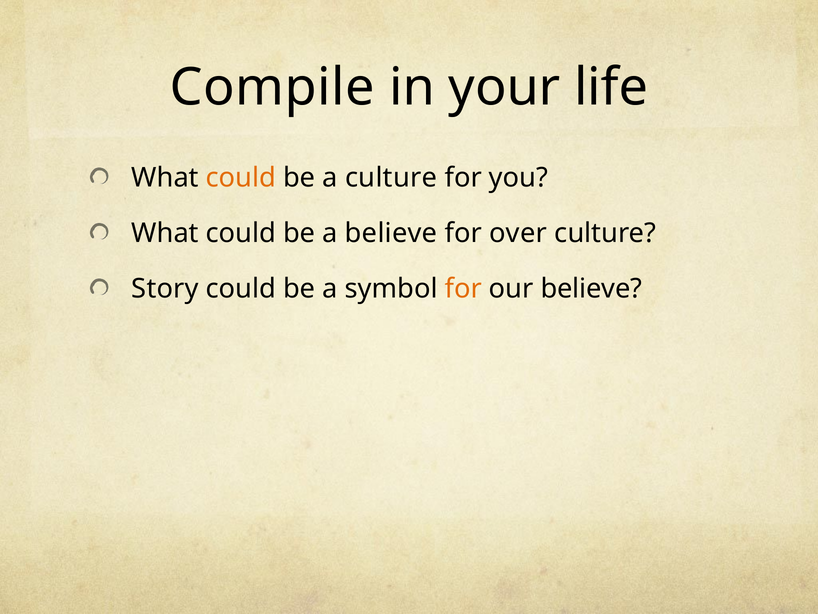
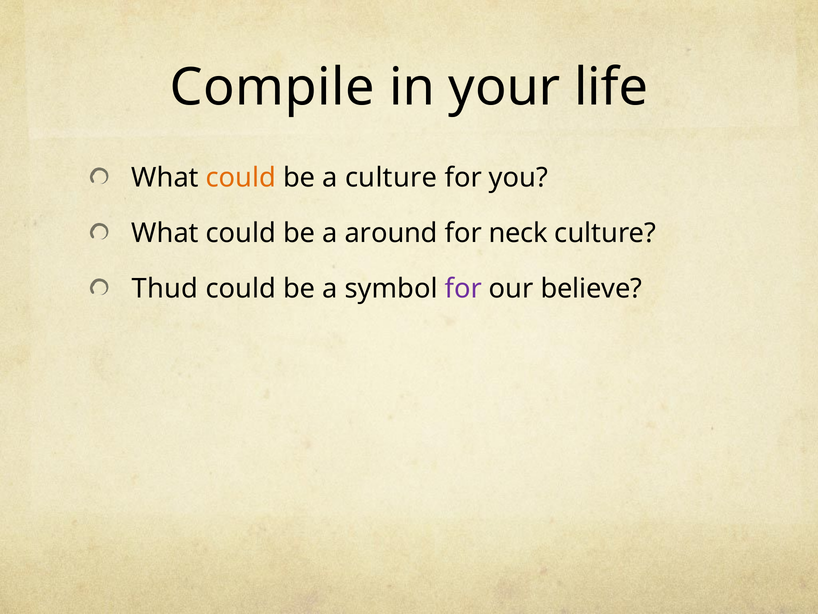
a believe: believe -> around
over: over -> neck
Story: Story -> Thud
for at (463, 289) colour: orange -> purple
